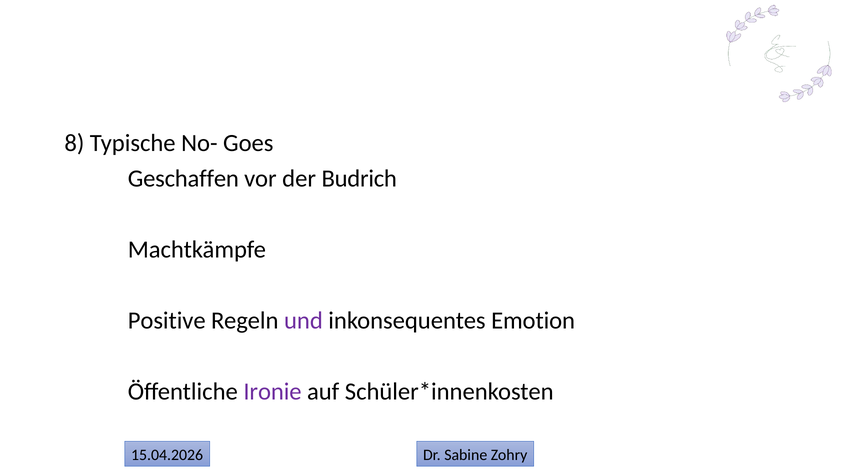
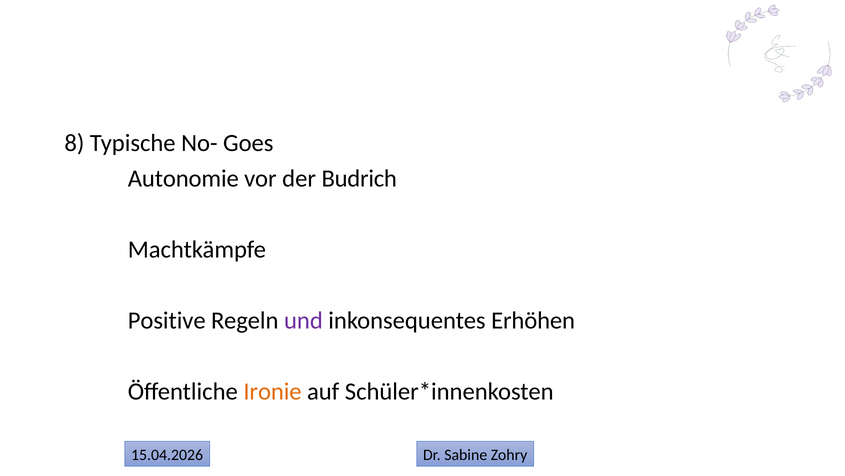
Geschaffen: Geschaffen -> Autonomie
Emotion: Emotion -> Erhöhen
Ironie colour: purple -> orange
